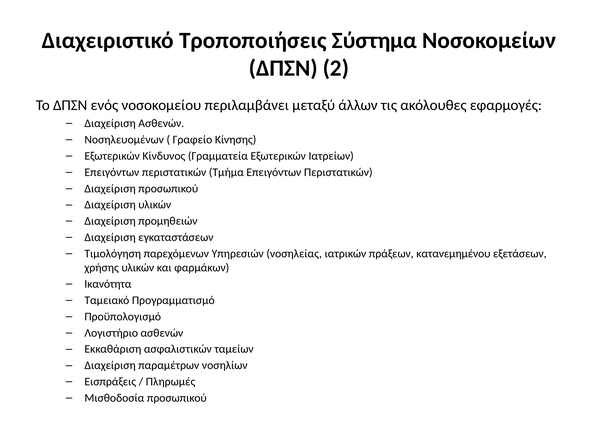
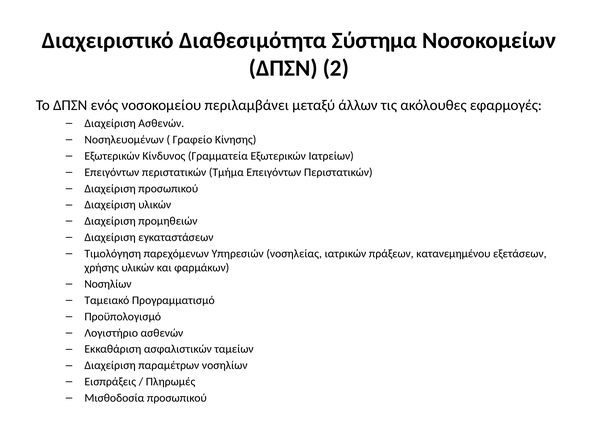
Τροποποιήσεις: Τροποποιήσεις -> Διαθεσιμότητα
Ικανότητα at (108, 284): Ικανότητα -> Νοσηλίων
